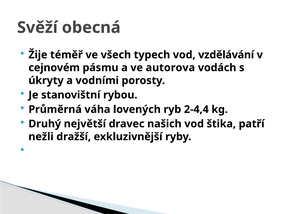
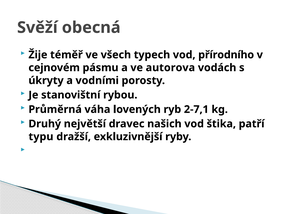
vzdělávání: vzdělávání -> přírodního
2-4,4: 2-4,4 -> 2-7,1
nežli: nežli -> typu
